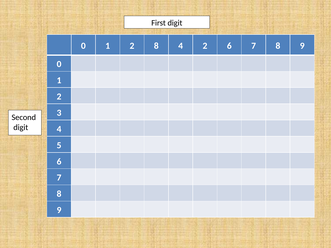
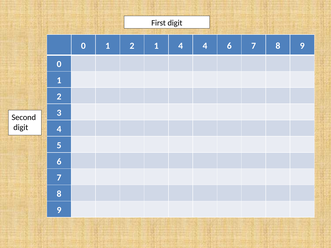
2 8: 8 -> 1
4 2: 2 -> 4
